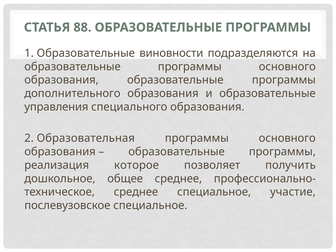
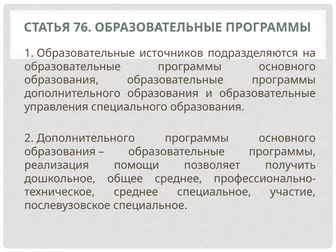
88: 88 -> 76
виновности: виновности -> источников
2 Образовательная: Образовательная -> Дополнительного
которое: которое -> помощи
